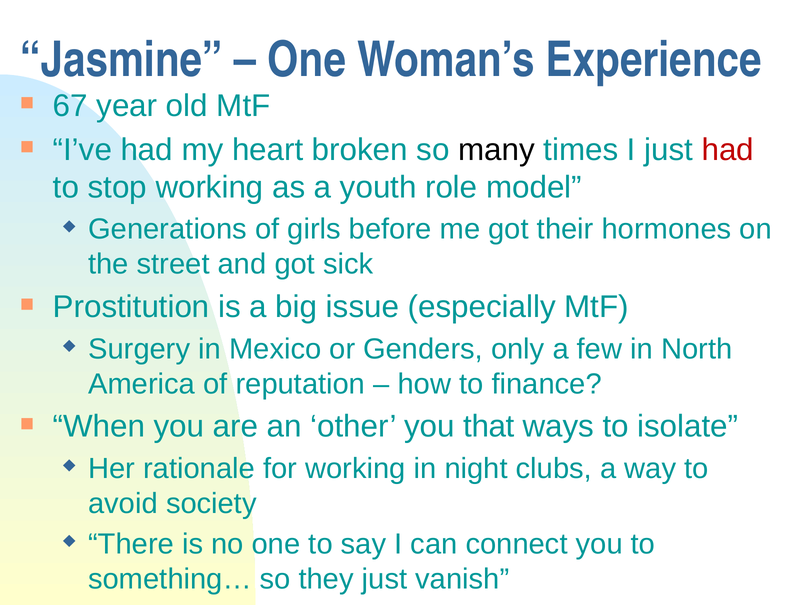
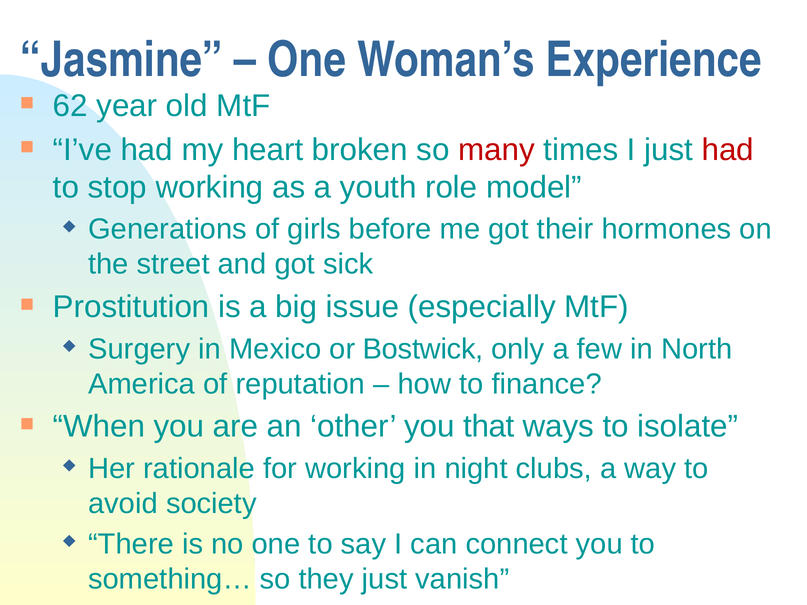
67: 67 -> 62
many colour: black -> red
Genders: Genders -> Bostwick
